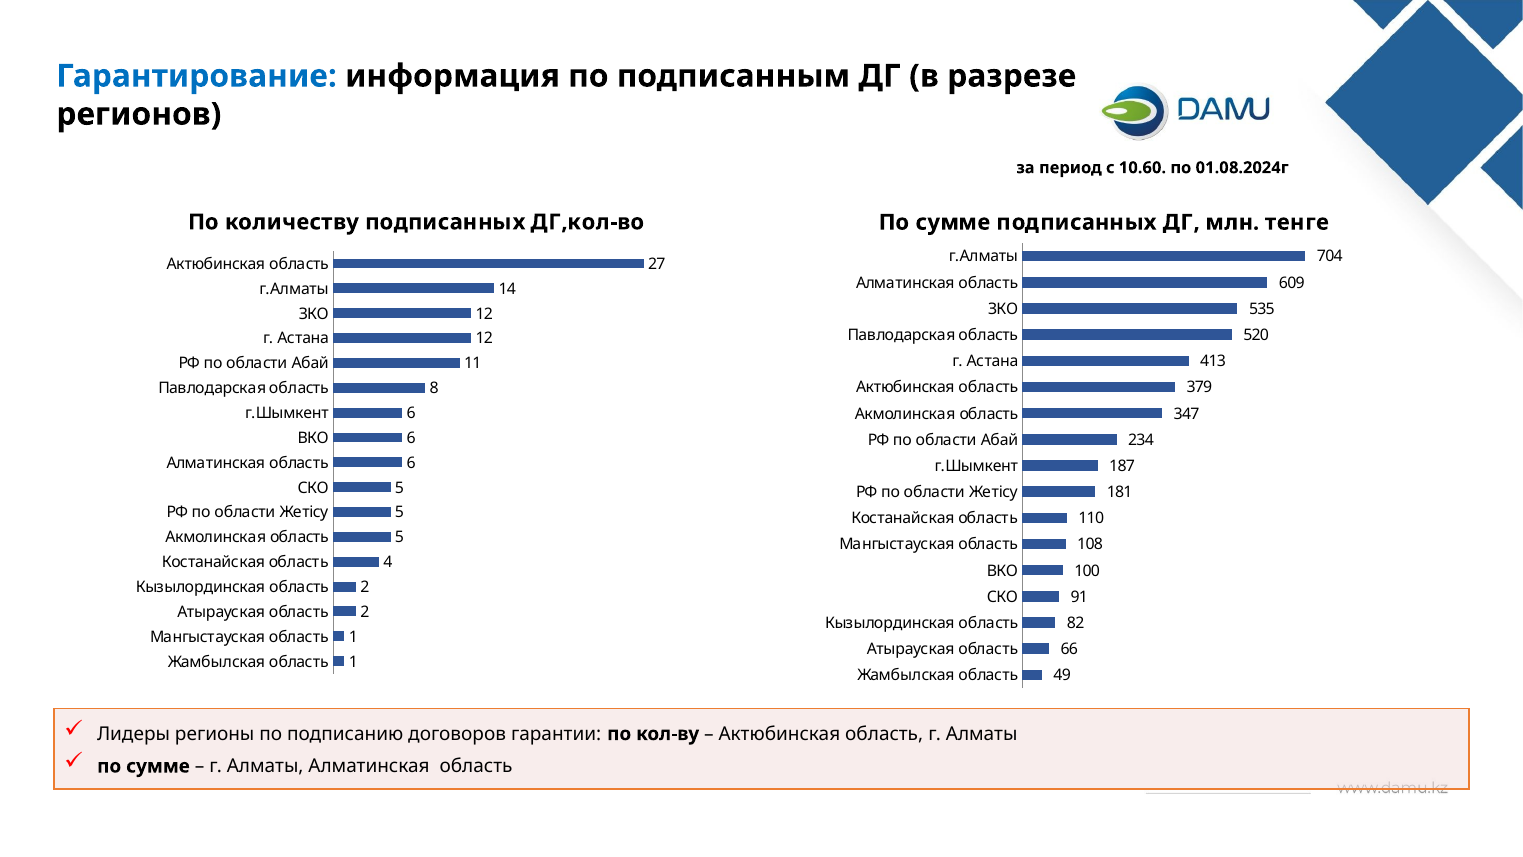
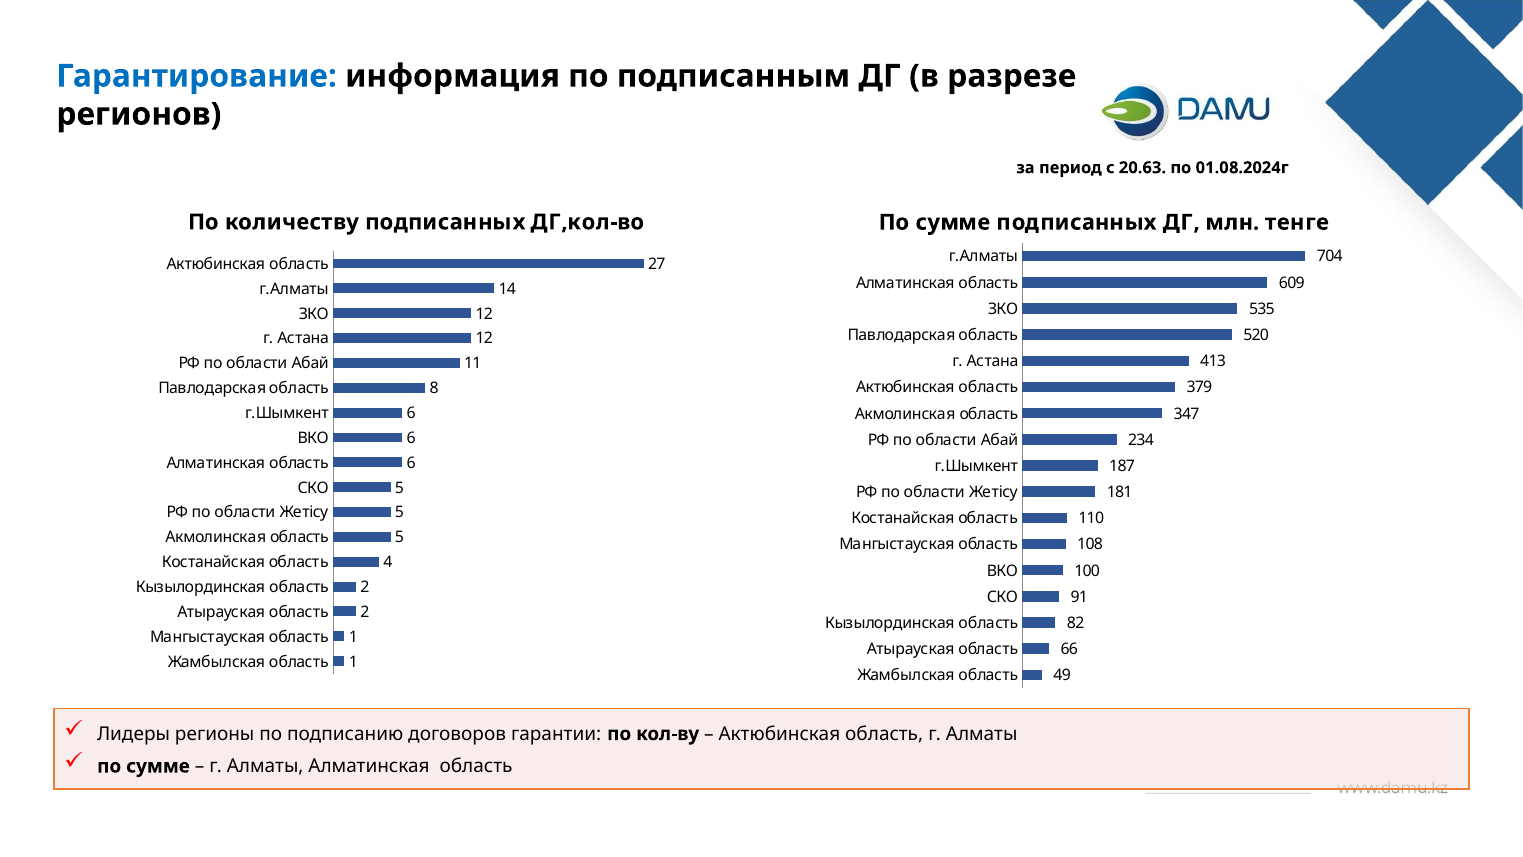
10.60: 10.60 -> 20.63
